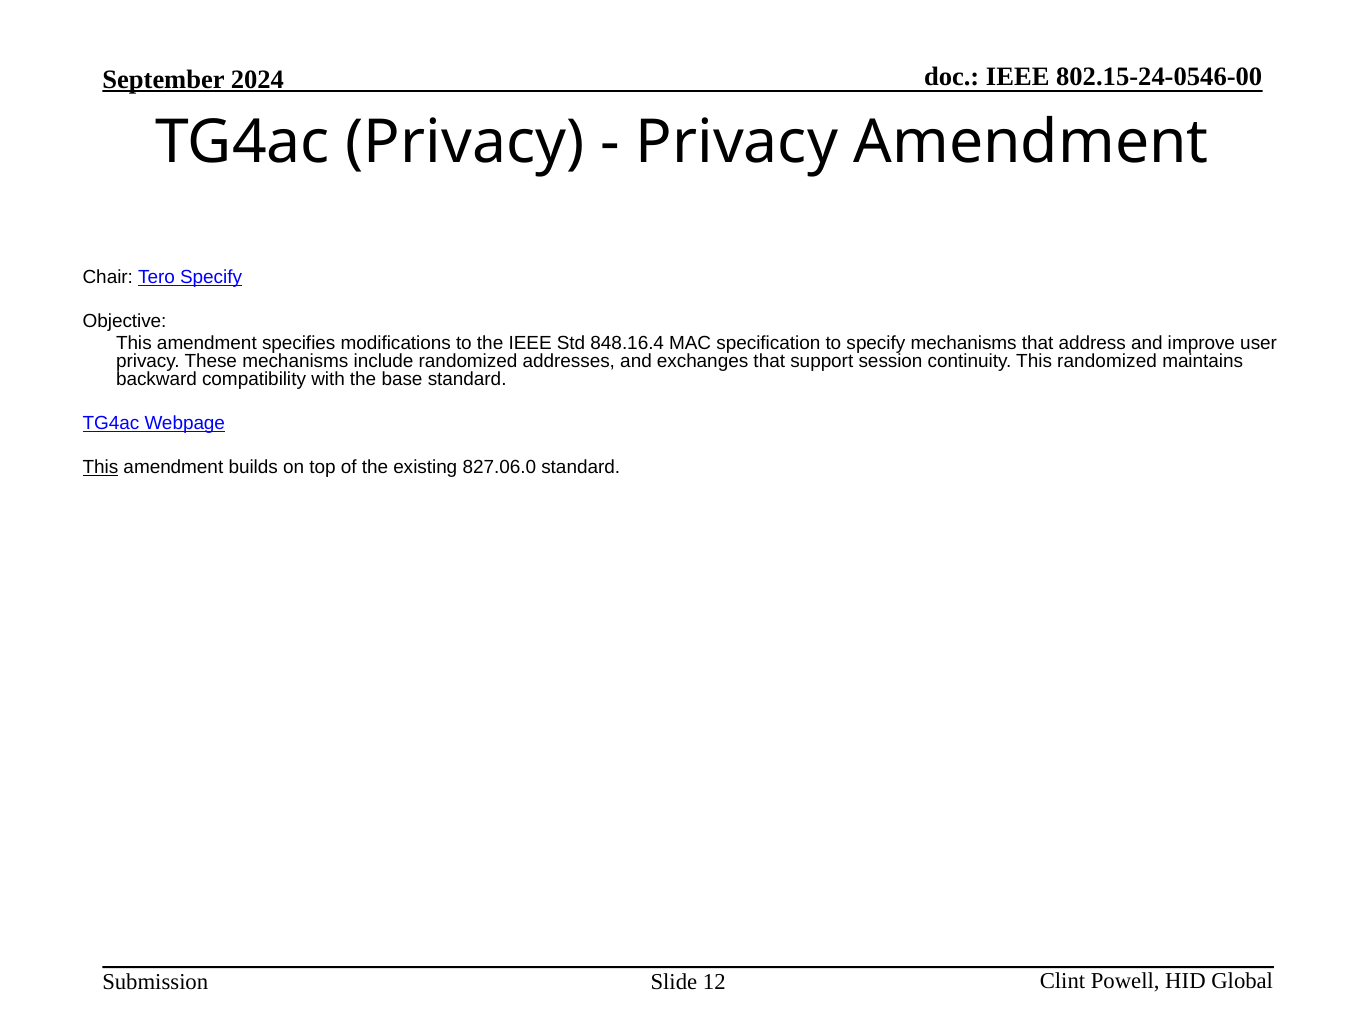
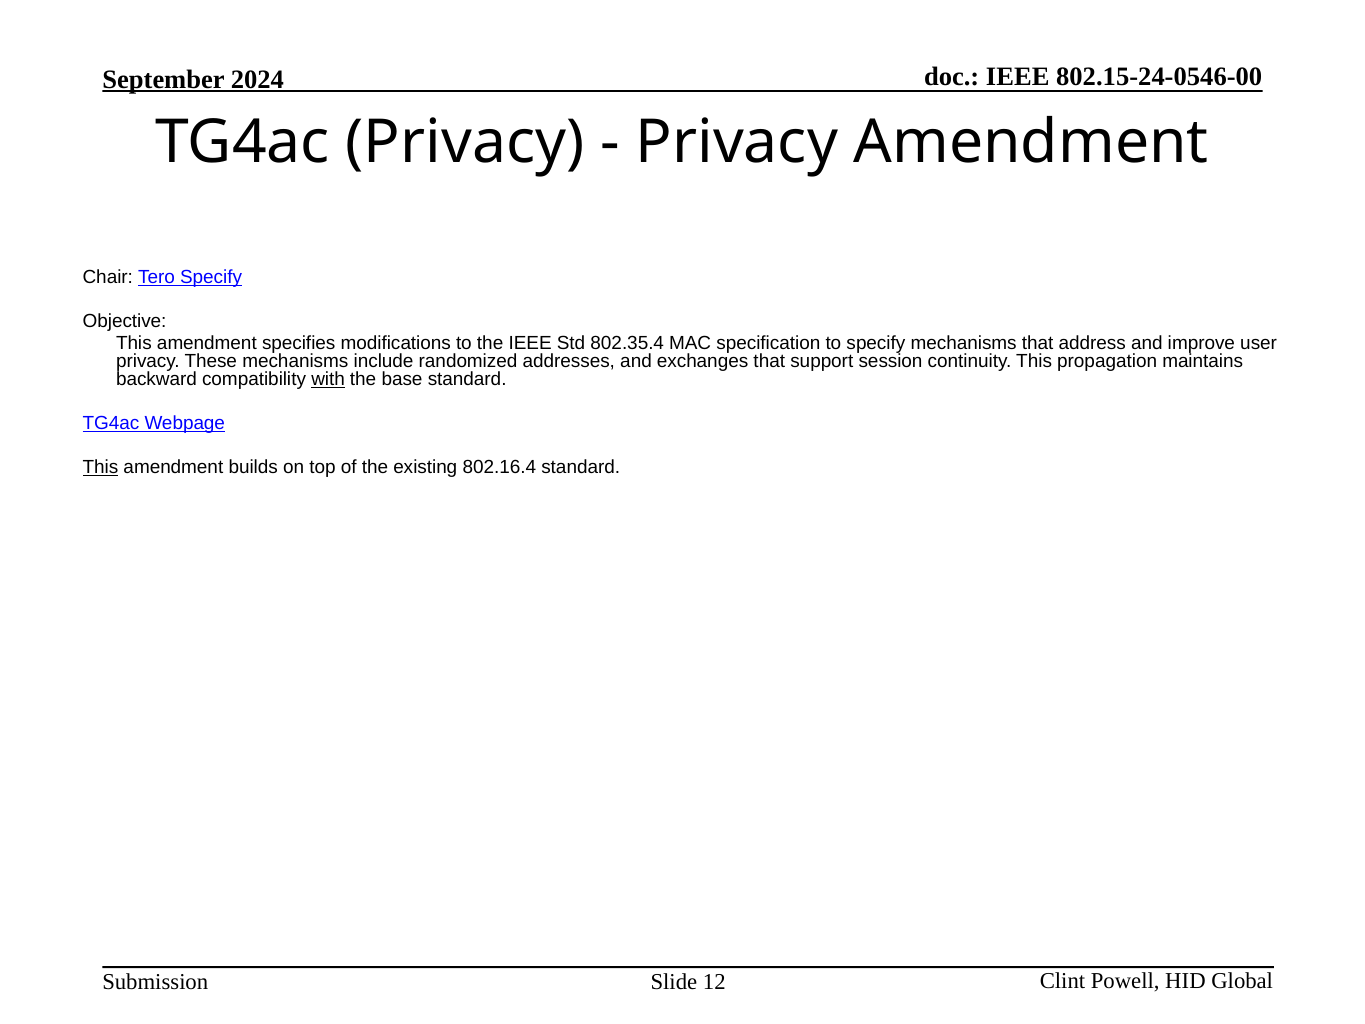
848.16.4: 848.16.4 -> 802.35.4
This randomized: randomized -> propagation
with underline: none -> present
827.06.0: 827.06.0 -> 802.16.4
